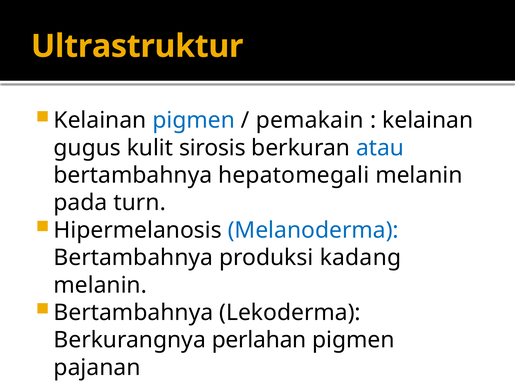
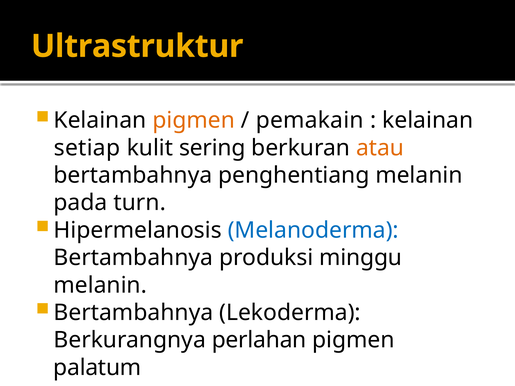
pigmen at (194, 120) colour: blue -> orange
gugus: gugus -> setiap
sirosis: sirosis -> sering
atau colour: blue -> orange
hepatomegali: hepatomegali -> penghentiang
kadang: kadang -> minggu
pajanan: pajanan -> palatum
